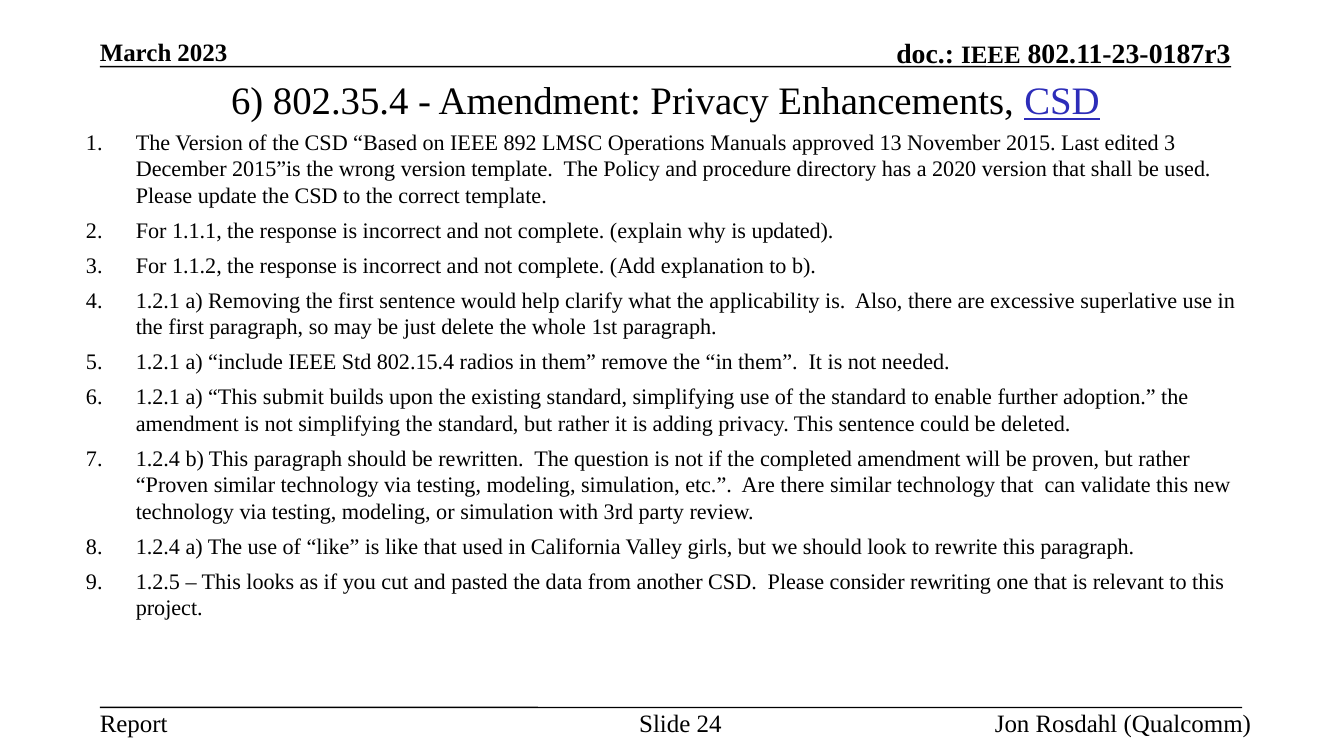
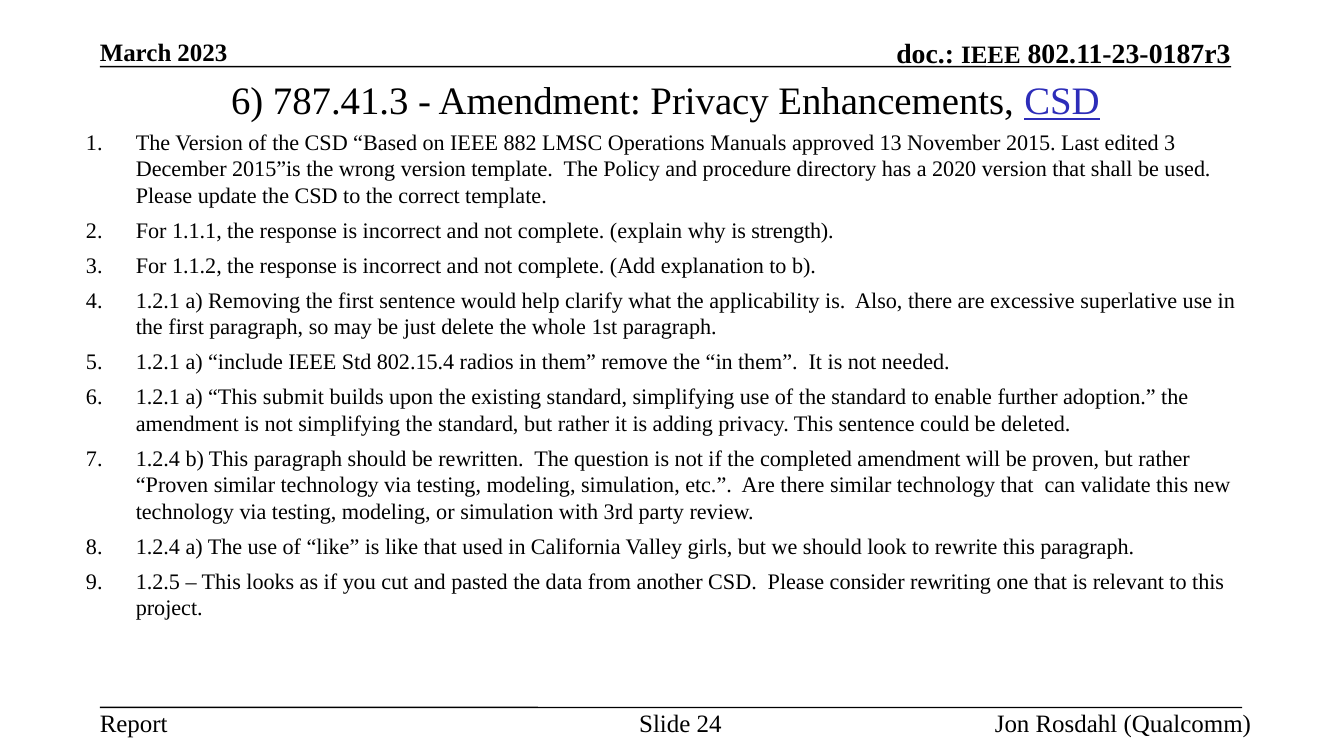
802.35.4: 802.35.4 -> 787.41.3
892: 892 -> 882
updated: updated -> strength
